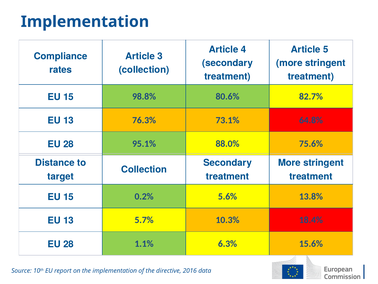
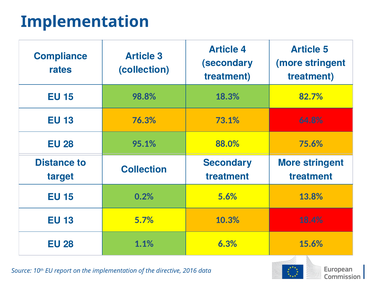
80.6%: 80.6% -> 18.3%
